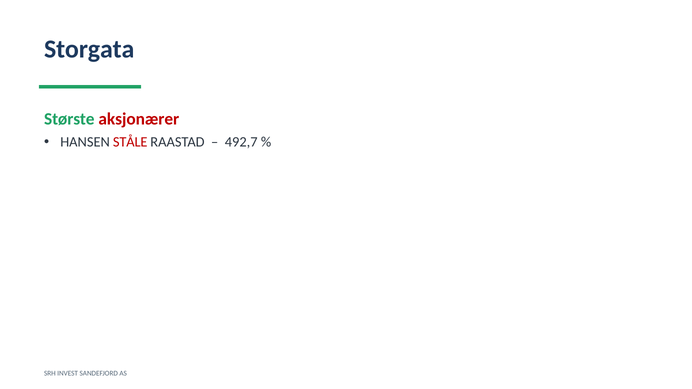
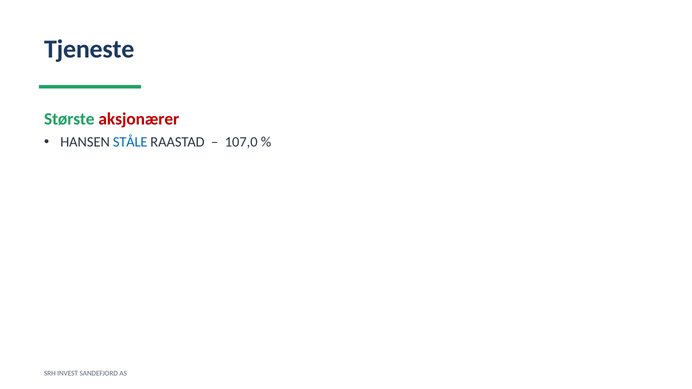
Storgata: Storgata -> Tjeneste
STÅLE colour: red -> blue
492,7: 492,7 -> 107,0
